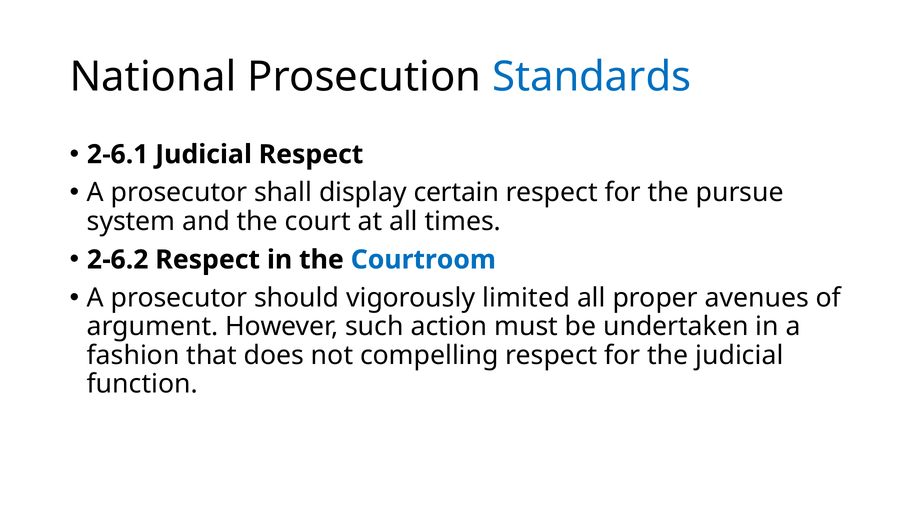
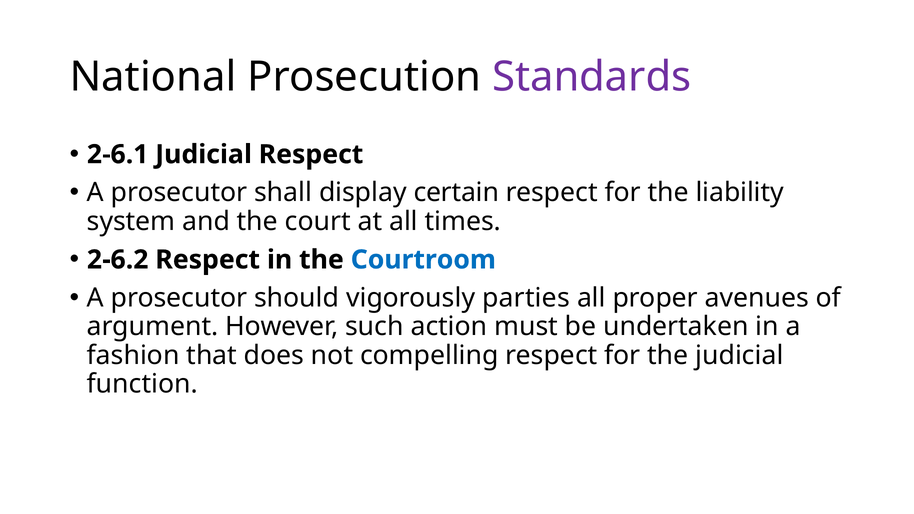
Standards colour: blue -> purple
pursue: pursue -> liability
limited: limited -> parties
